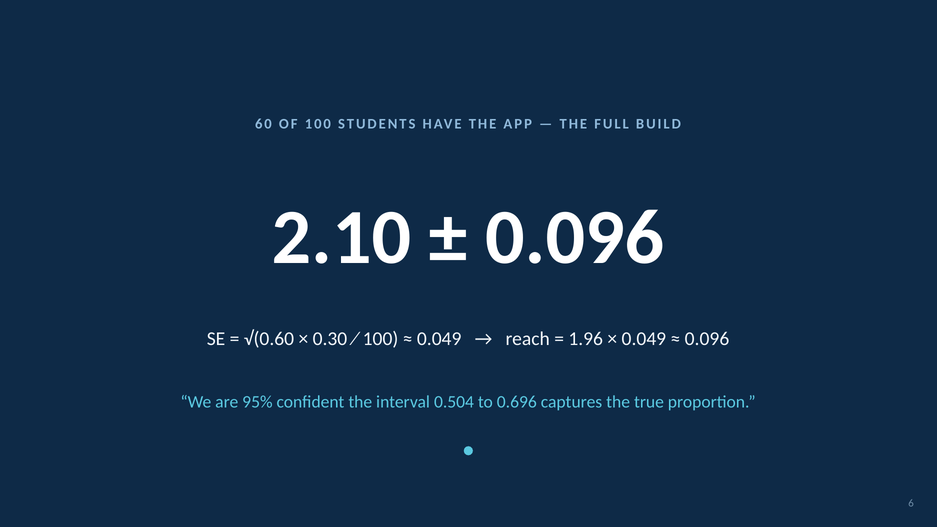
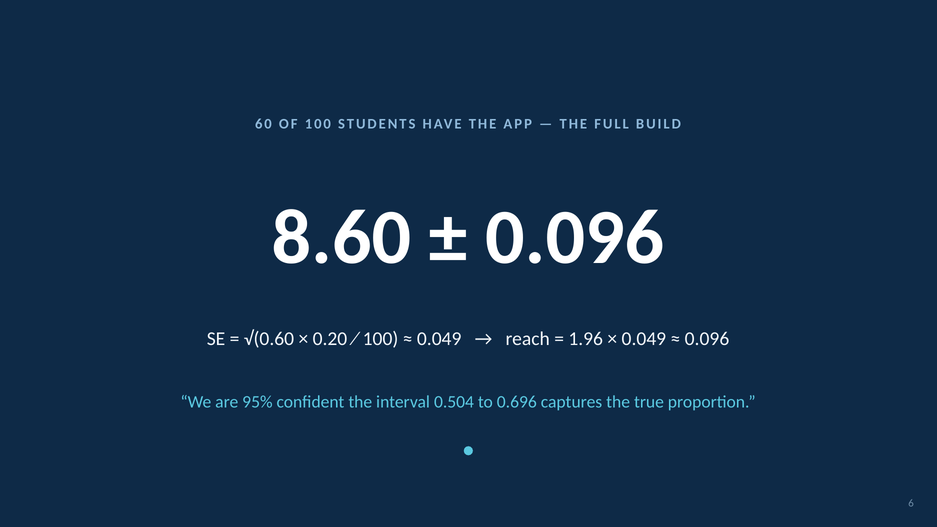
2.10: 2.10 -> 8.60
0.30: 0.30 -> 0.20
